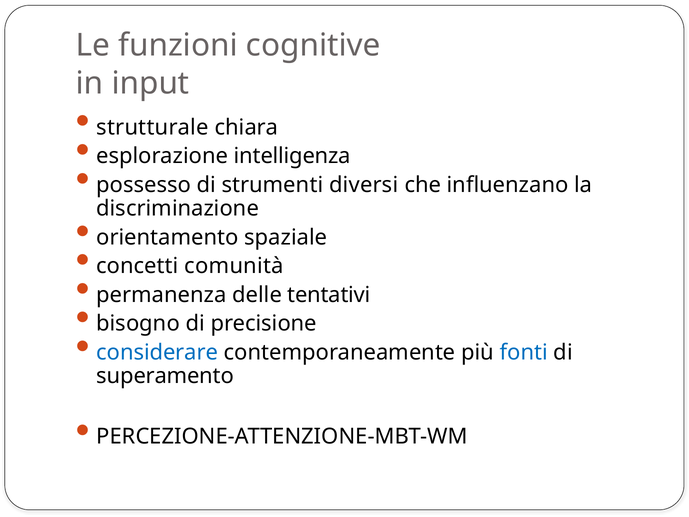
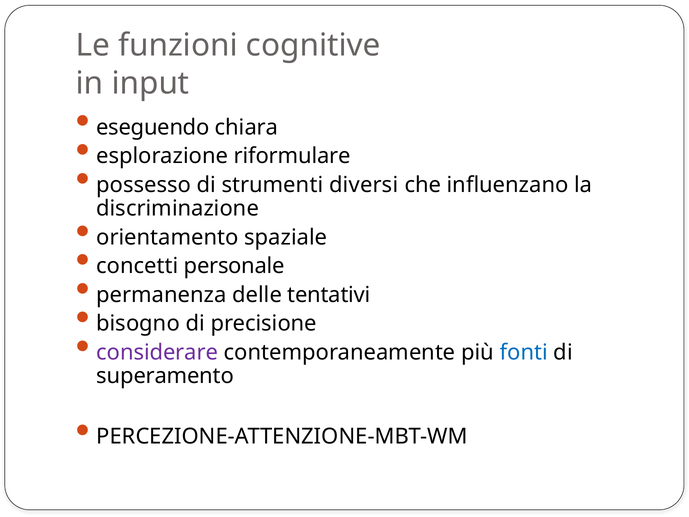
strutturale: strutturale -> eseguendo
intelligenza: intelligenza -> riformulare
comunità: comunità -> personale
considerare colour: blue -> purple
